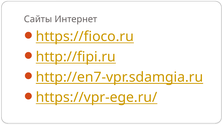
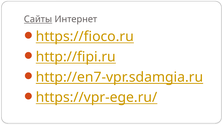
Сайты underline: none -> present
